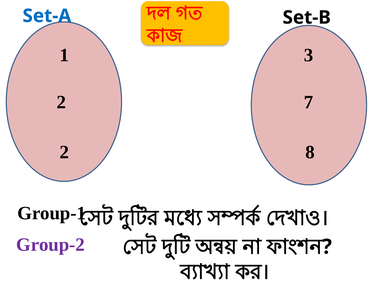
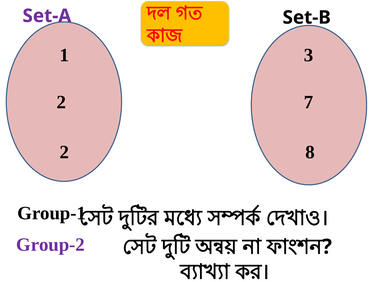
Set-A colour: blue -> purple
